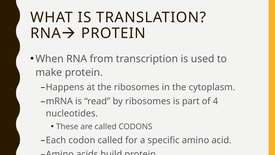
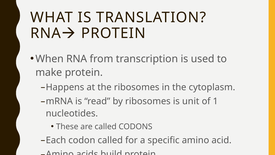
part: part -> unit
4: 4 -> 1
